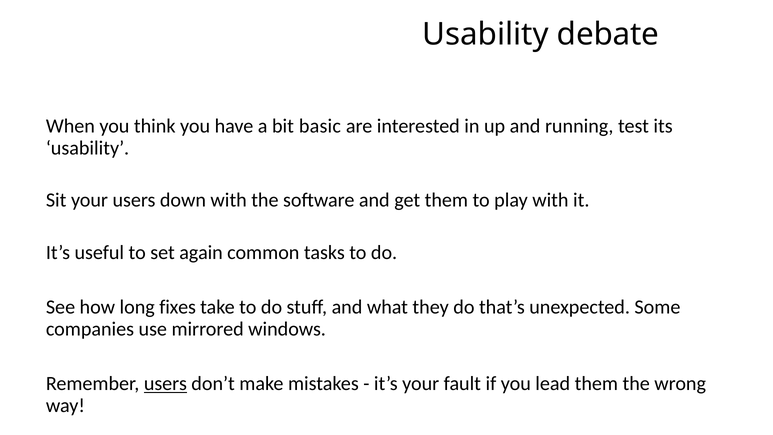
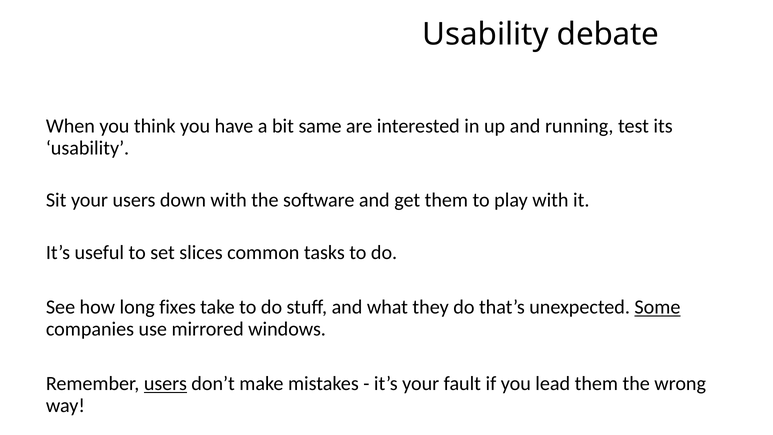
basic: basic -> same
again: again -> slices
Some underline: none -> present
